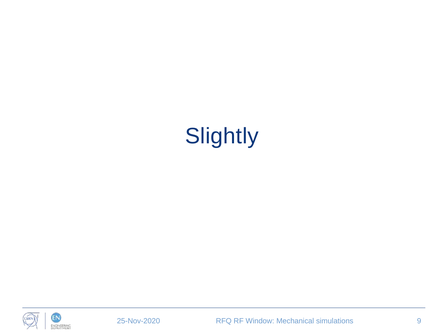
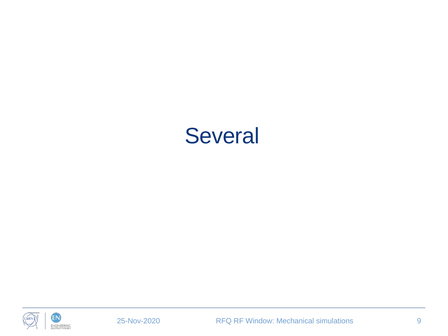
Slightly: Slightly -> Several
